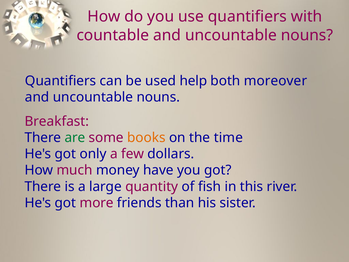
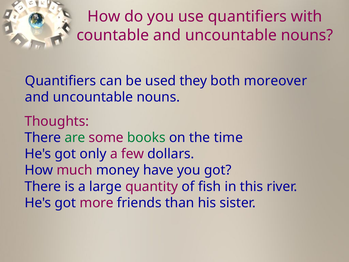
help: help -> they
Breakfast: Breakfast -> Thoughts
books colour: orange -> green
